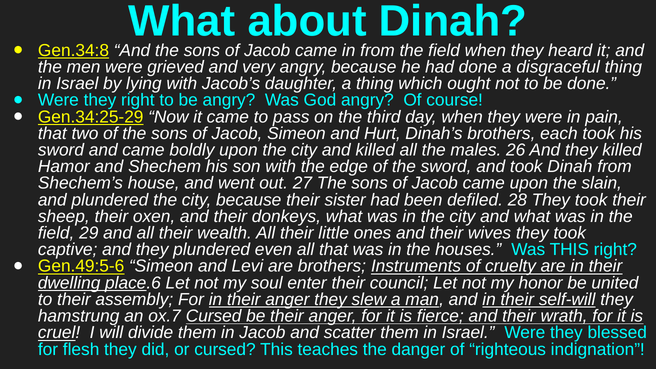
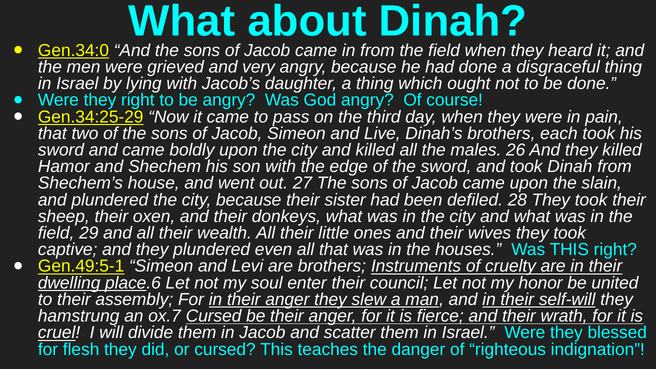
Gen.34:8: Gen.34:8 -> Gen.34:0
Hurt: Hurt -> Live
Gen.49:5-6: Gen.49:5-6 -> Gen.49:5-1
